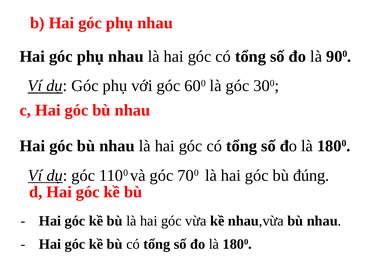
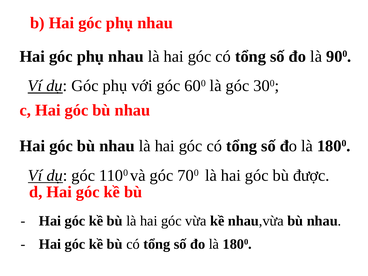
đúng: đúng -> được
